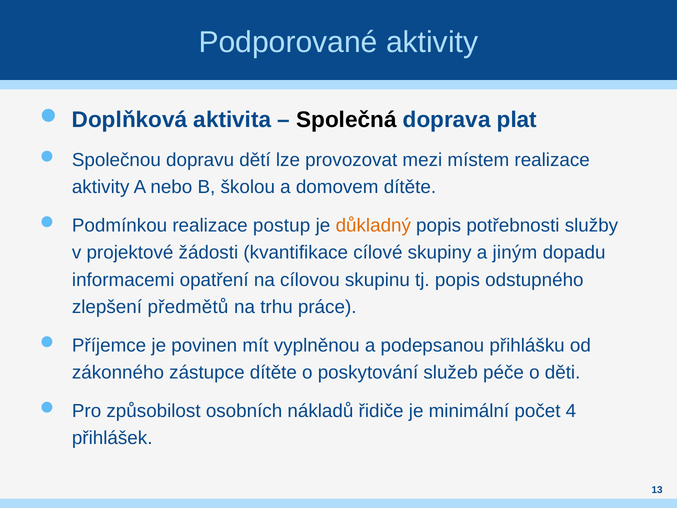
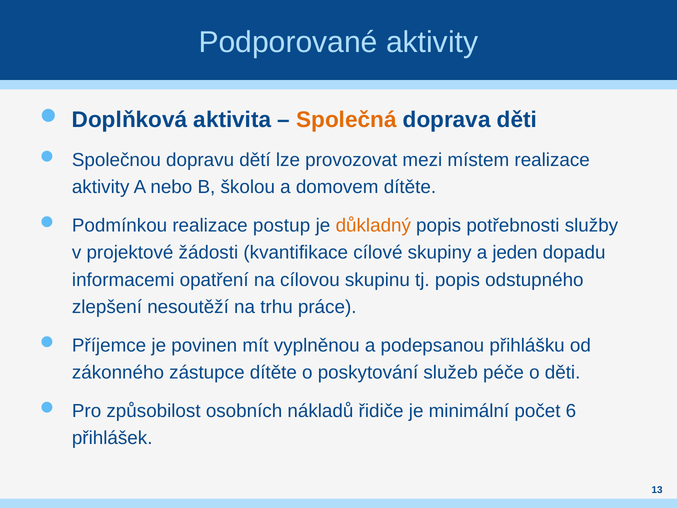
Společná colour: black -> orange
doprava plat: plat -> děti
jiným: jiným -> jeden
předmětů: předmětů -> nesoutěží
4: 4 -> 6
